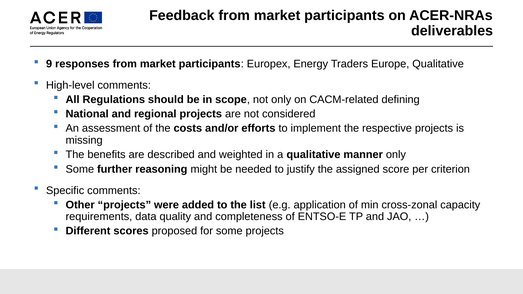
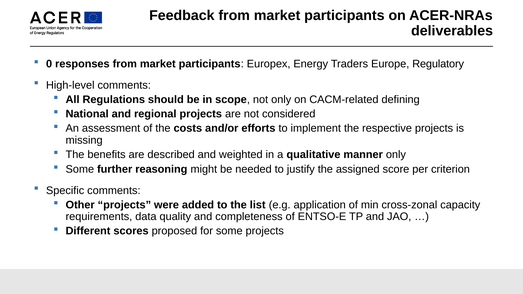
9: 9 -> 0
Europe Qualitative: Qualitative -> Regulatory
